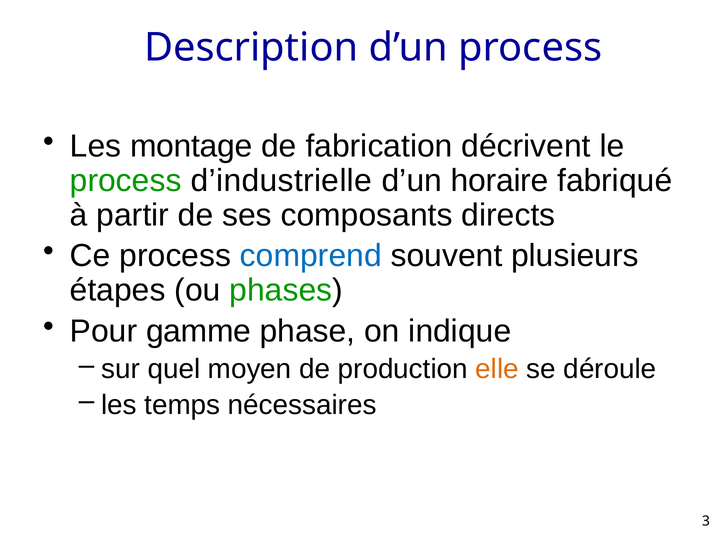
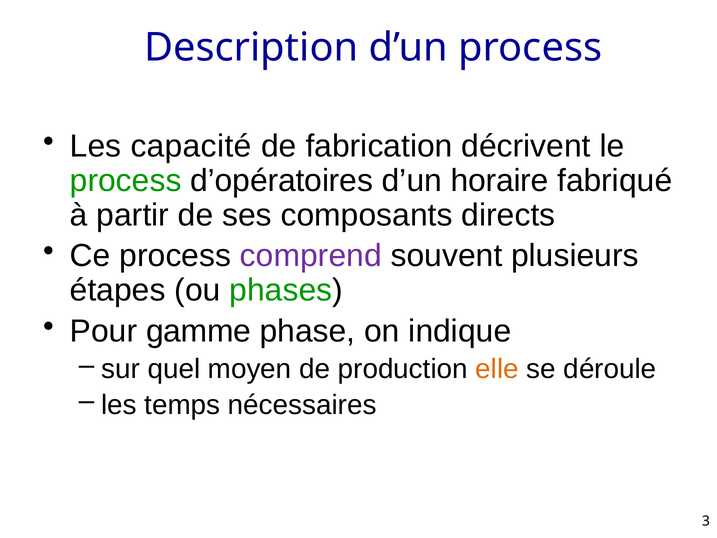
montage: montage -> capacité
d’industrielle: d’industrielle -> d’opératoires
comprend colour: blue -> purple
